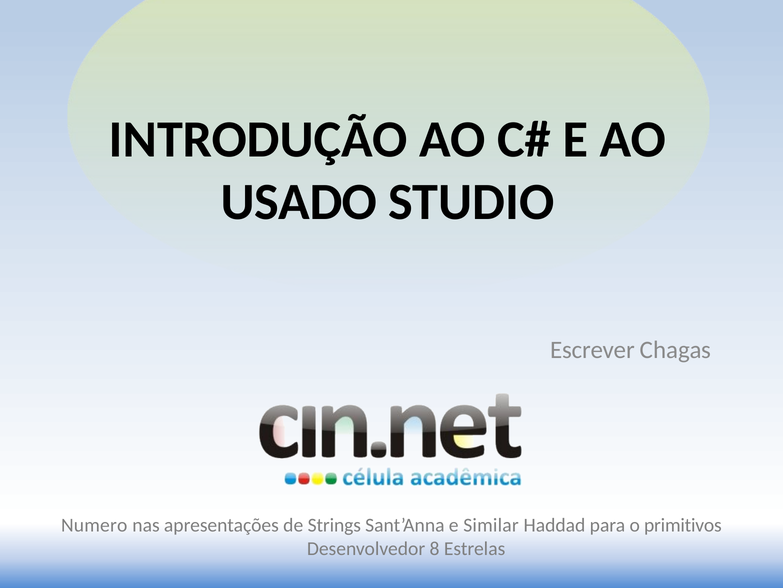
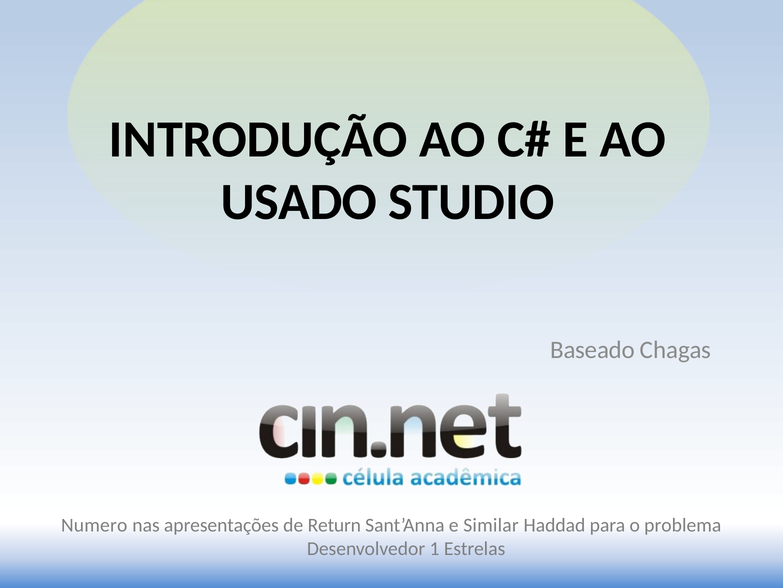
Escrever: Escrever -> Baseado
Strings: Strings -> Return
primitivos: primitivos -> problema
8: 8 -> 1
